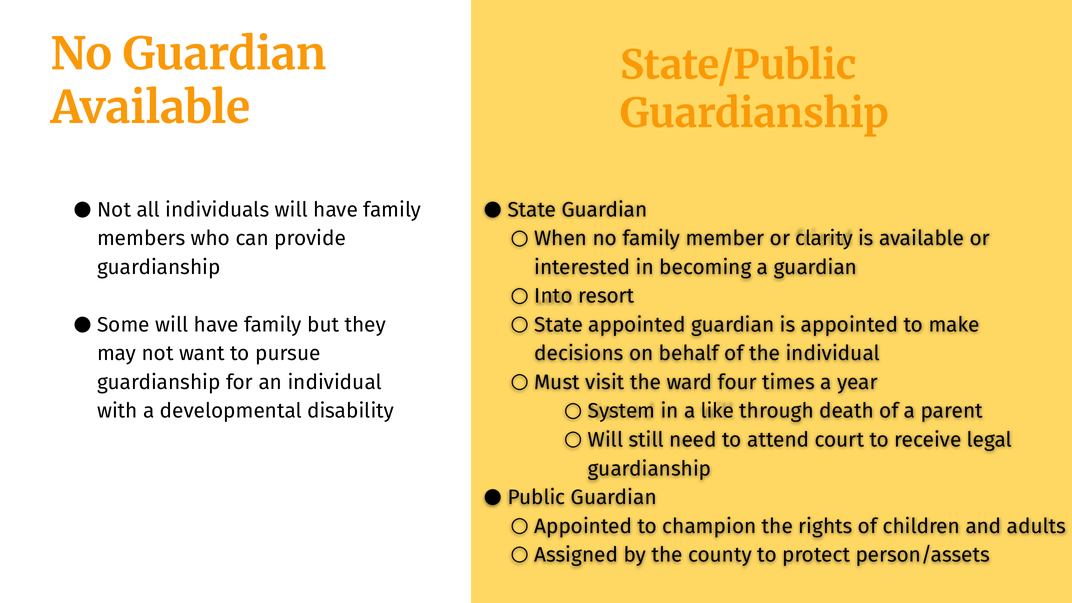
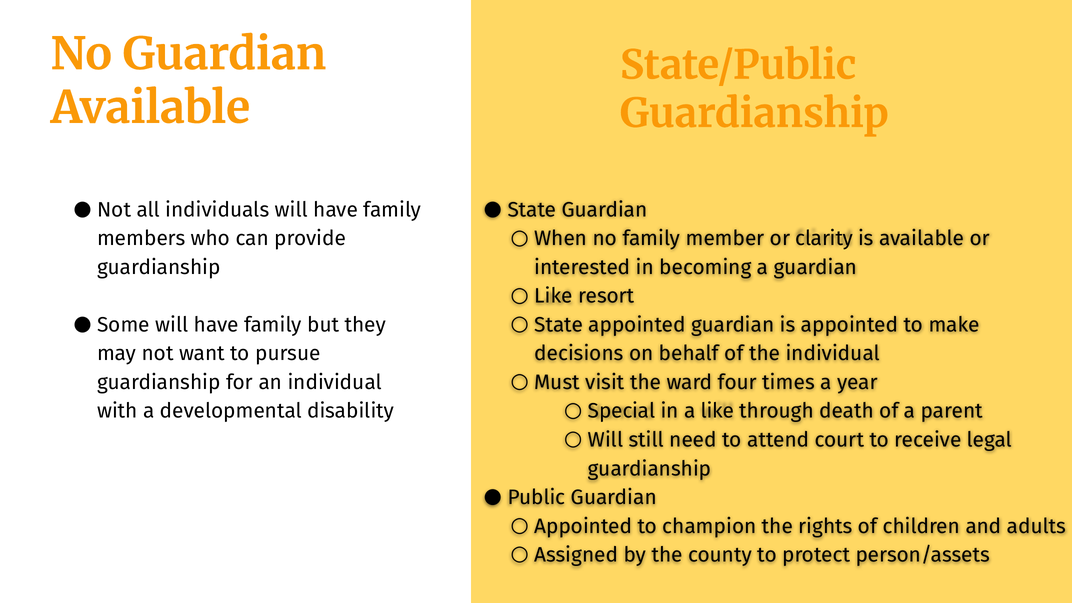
Into at (554, 296): Into -> Like
System: System -> Special
